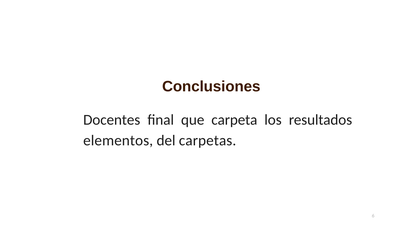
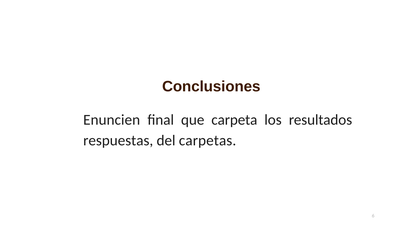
Docentes: Docentes -> Enuncien
elementos: elementos -> respuestas
